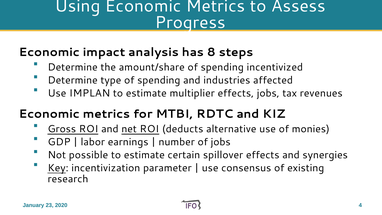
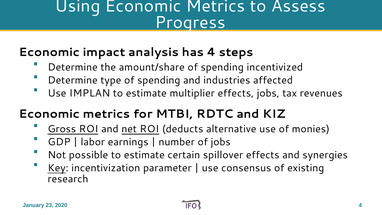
has 8: 8 -> 4
